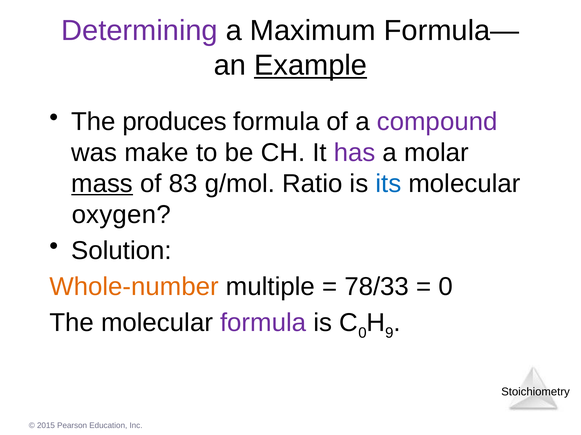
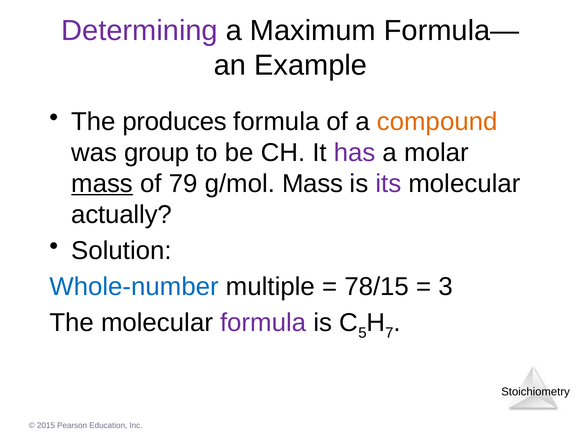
Example underline: present -> none
compound colour: purple -> orange
make: make -> group
83: 83 -> 79
g/mol Ratio: Ratio -> Mass
its colour: blue -> purple
oxygen: oxygen -> actually
Whole-number colour: orange -> blue
78/33: 78/33 -> 78/15
0 at (446, 287): 0 -> 3
0 at (362, 333): 0 -> 5
9: 9 -> 7
